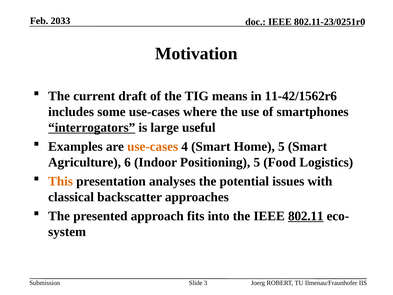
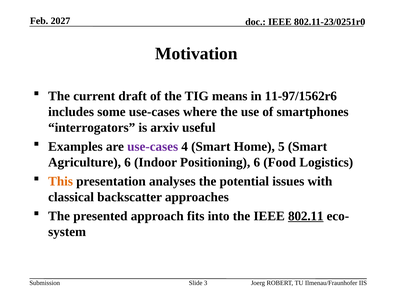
2033: 2033 -> 2027
11-42/1562r6: 11-42/1562r6 -> 11-97/1562r6
interrogators underline: present -> none
large: large -> arxiv
use-cases at (153, 146) colour: orange -> purple
Positioning 5: 5 -> 6
